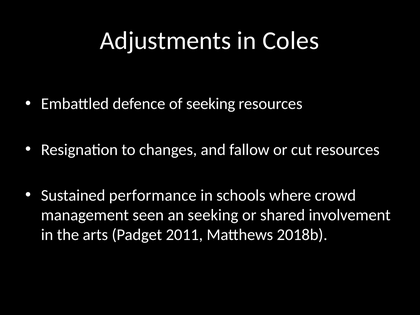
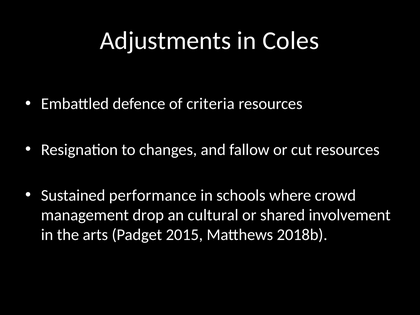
of seeking: seeking -> criteria
seen: seen -> drop
an seeking: seeking -> cultural
2011: 2011 -> 2015
